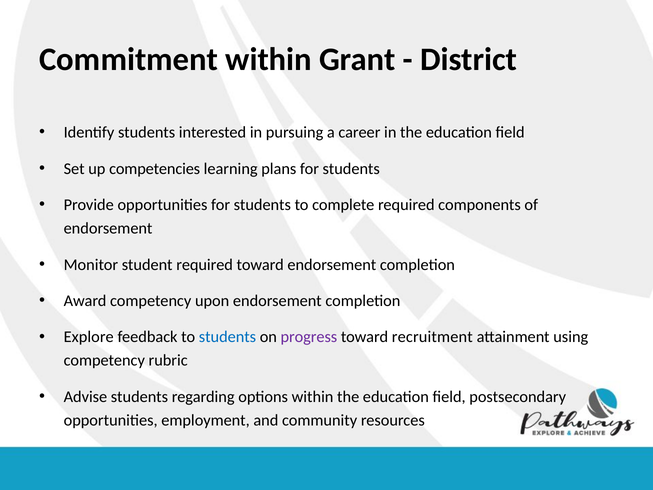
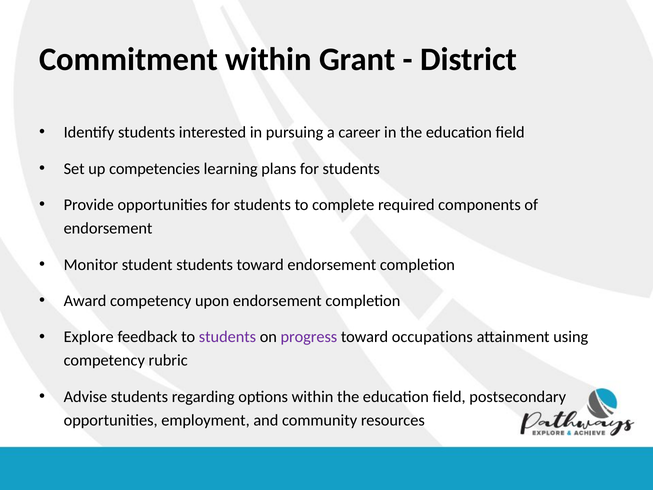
student required: required -> students
students at (227, 337) colour: blue -> purple
recruitment: recruitment -> occupations
